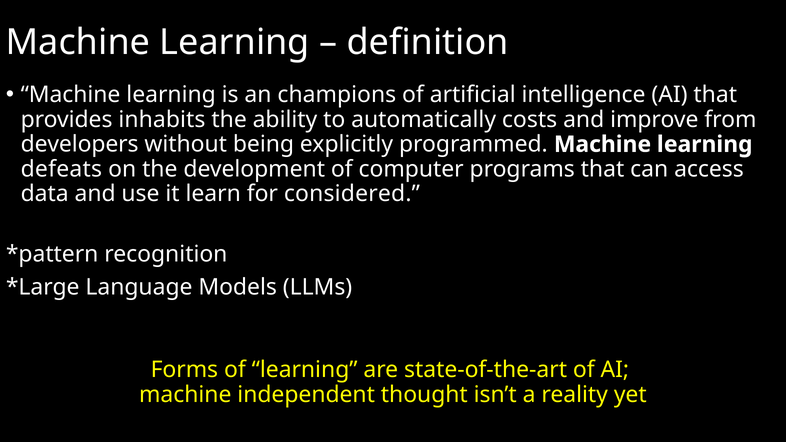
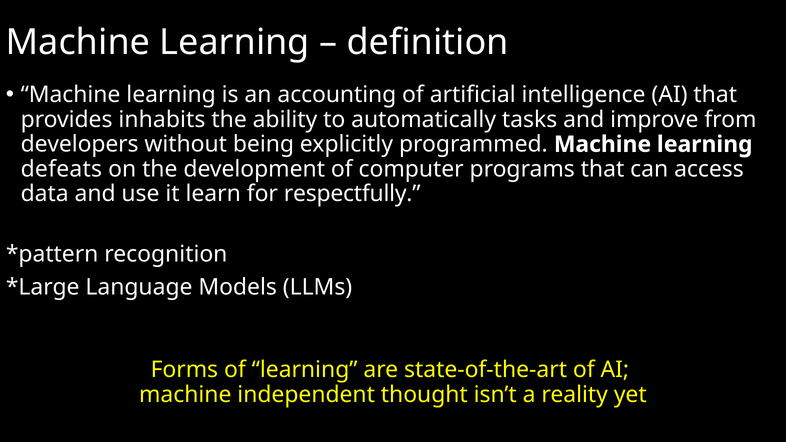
champions: champions -> accounting
costs: costs -> tasks
considered: considered -> respectfully
